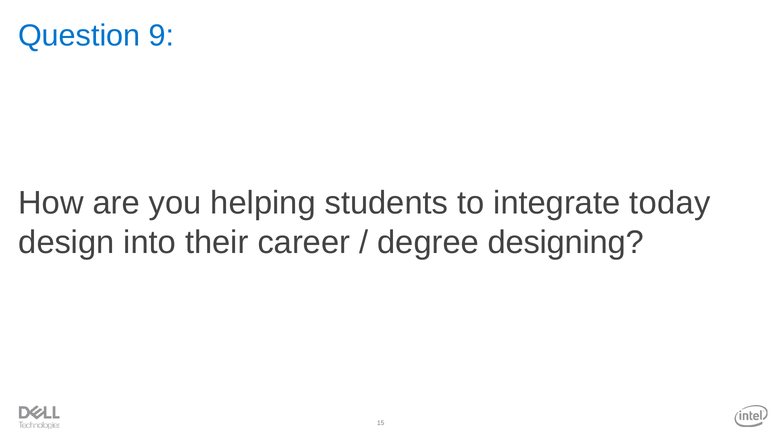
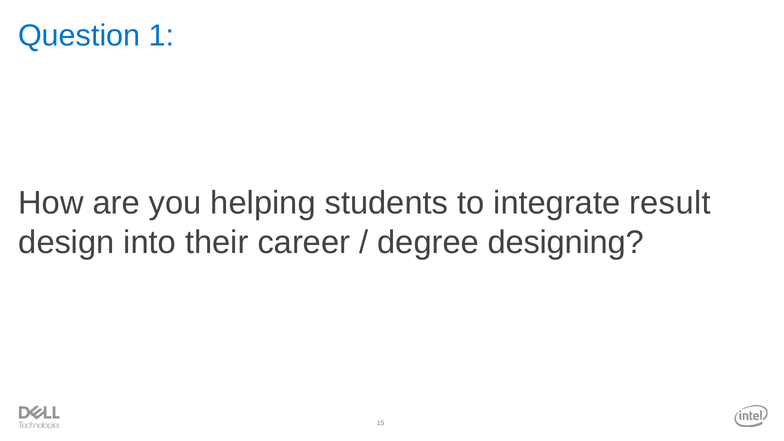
9: 9 -> 1
today: today -> result
